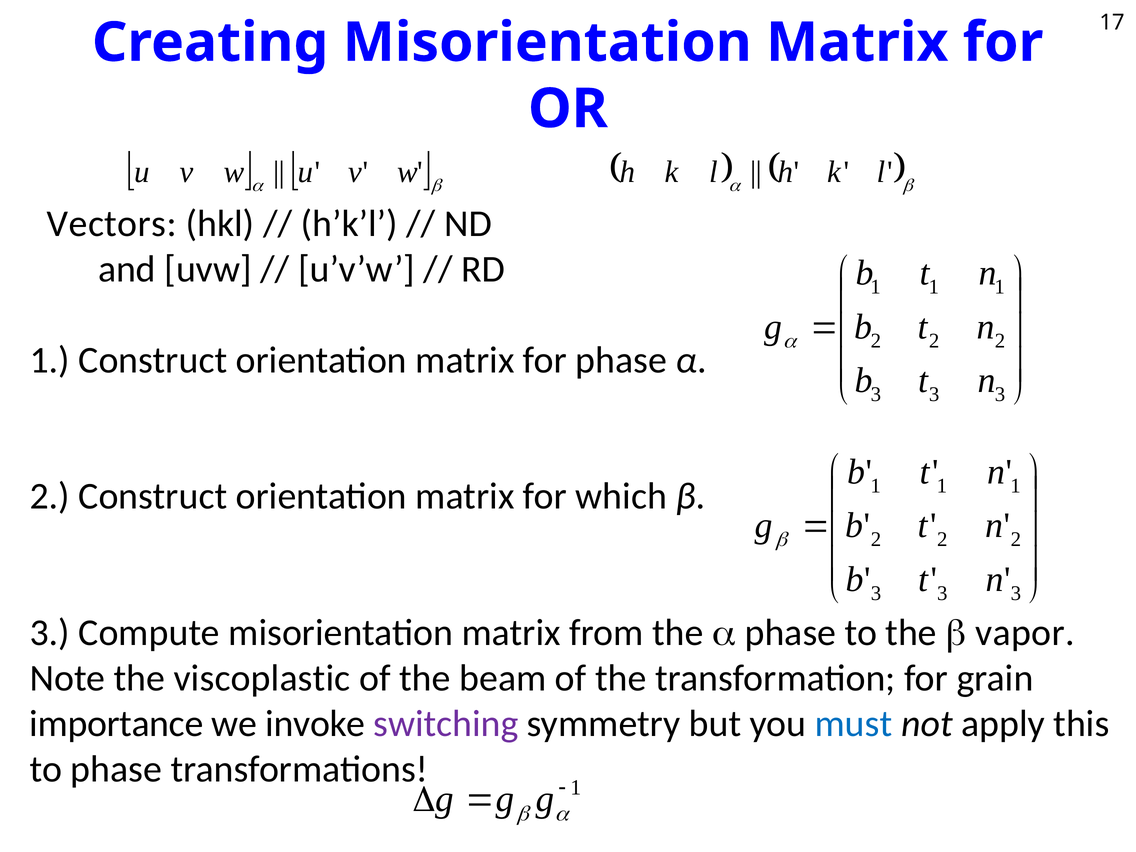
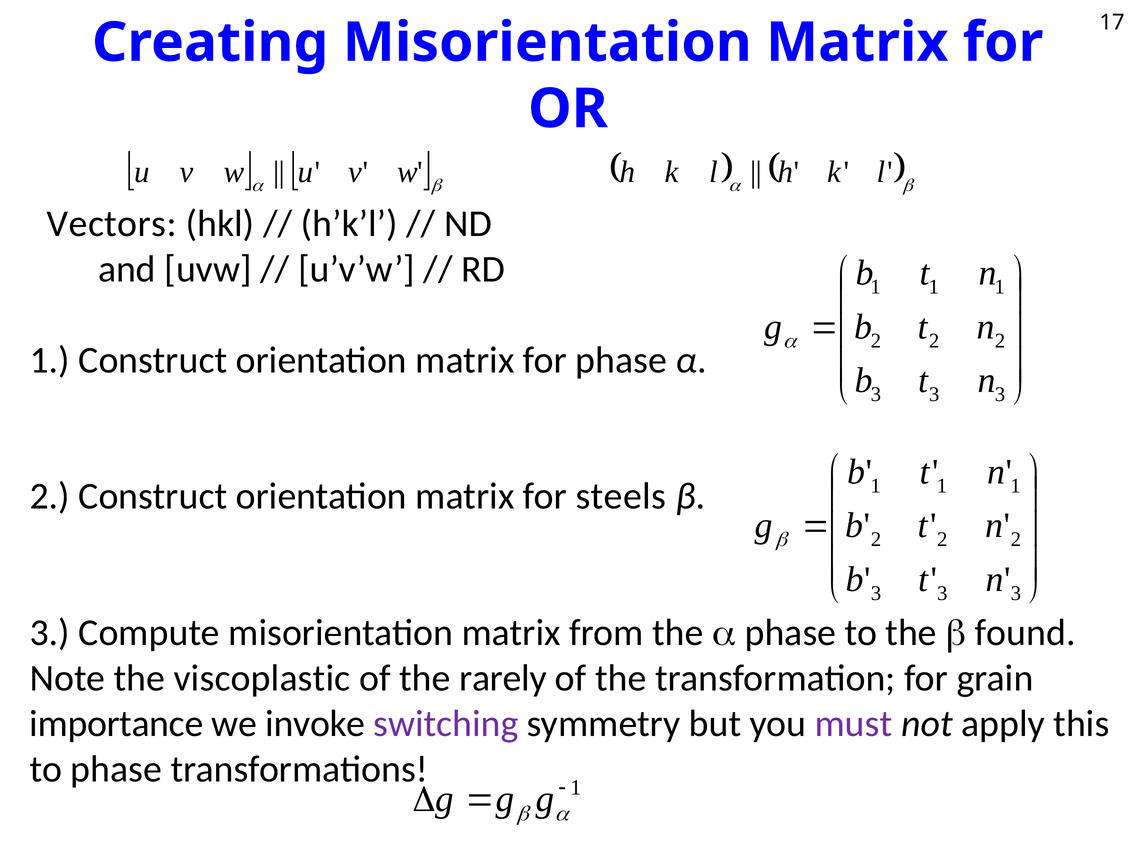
which: which -> steels
vapor: vapor -> found
beam: beam -> rarely
must colour: blue -> purple
